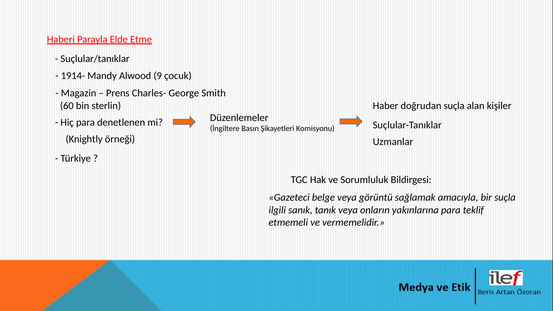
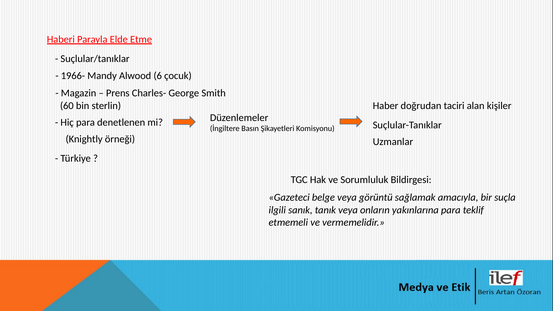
1914-: 1914- -> 1966-
9: 9 -> 6
doğrudan suçla: suçla -> taciri
